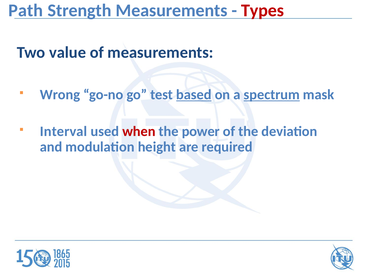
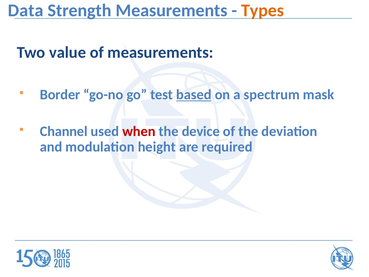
Path: Path -> Data
Types colour: red -> orange
Wrong: Wrong -> Border
spectrum underline: present -> none
Interval: Interval -> Channel
power: power -> device
